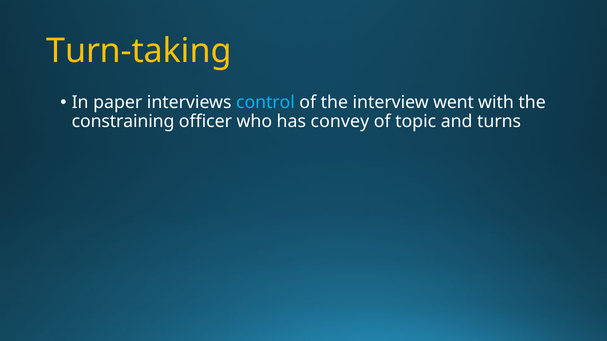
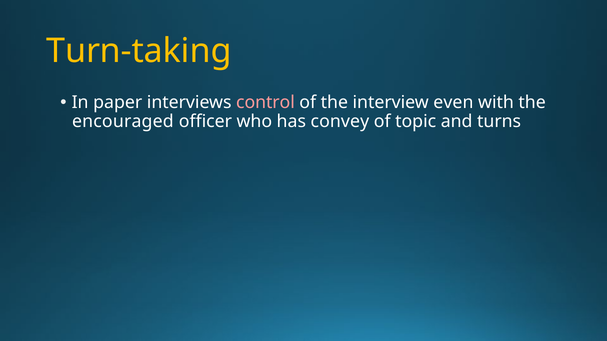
control colour: light blue -> pink
went: went -> even
constraining: constraining -> encouraged
